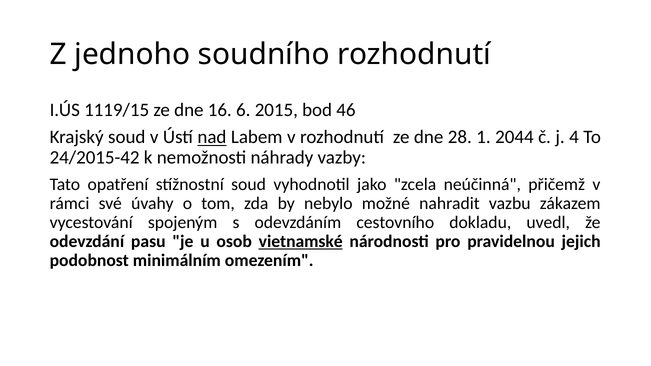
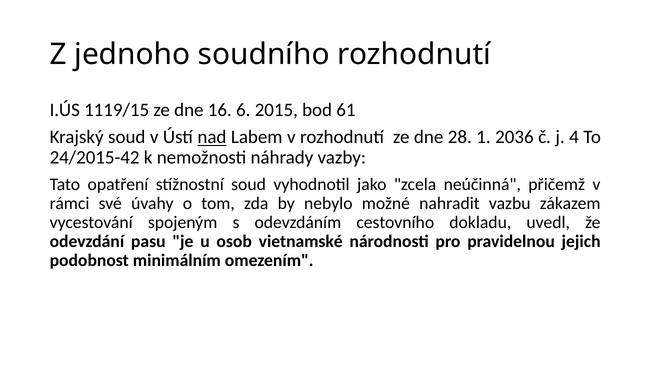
46: 46 -> 61
2044: 2044 -> 2036
vietnamské underline: present -> none
